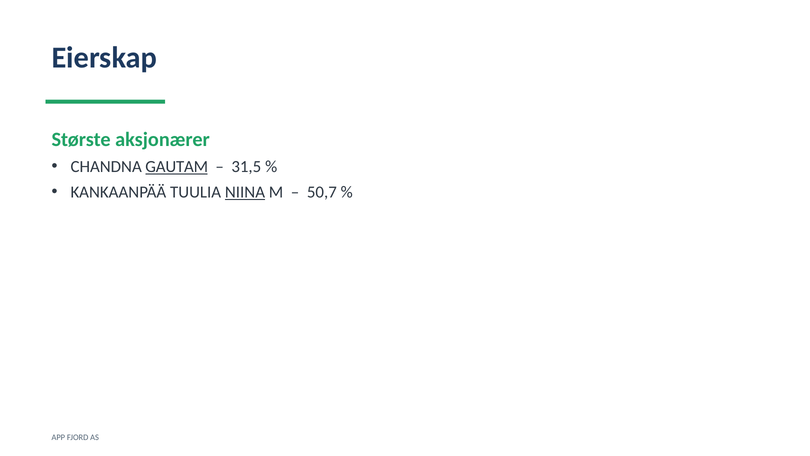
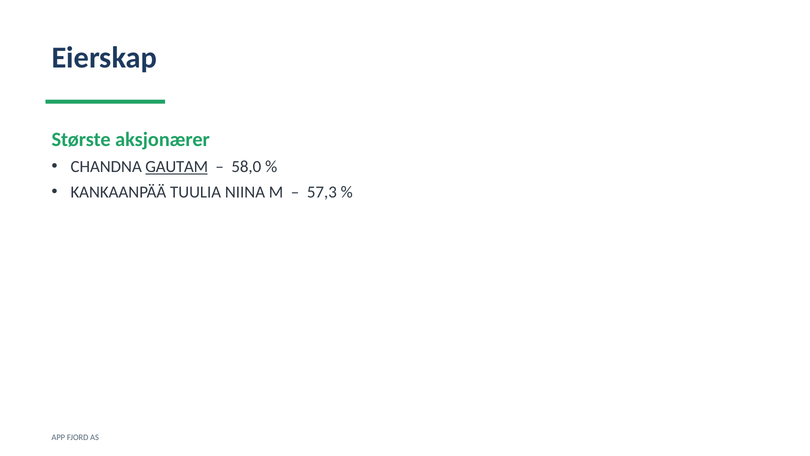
31,5: 31,5 -> 58,0
NIINA underline: present -> none
50,7: 50,7 -> 57,3
